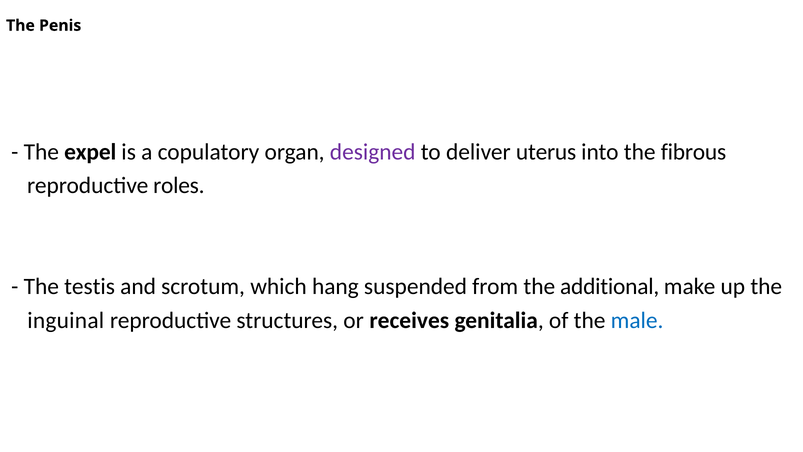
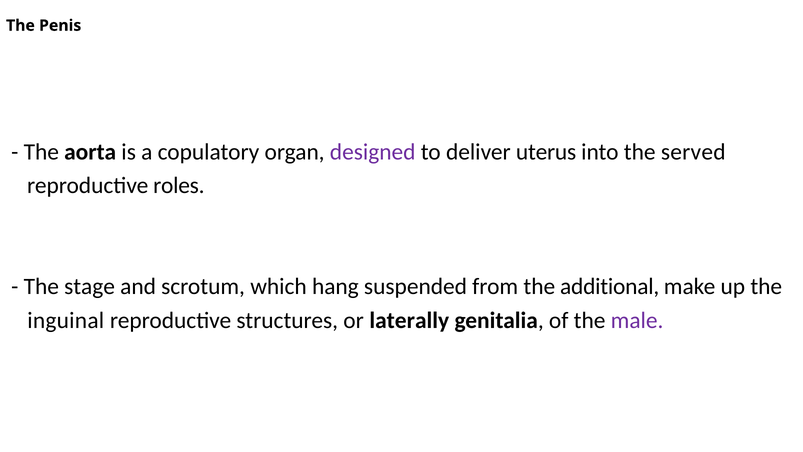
expel: expel -> aorta
fibrous: fibrous -> served
testis: testis -> stage
receives: receives -> laterally
male colour: blue -> purple
